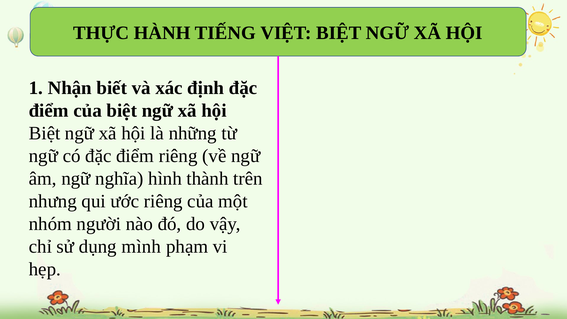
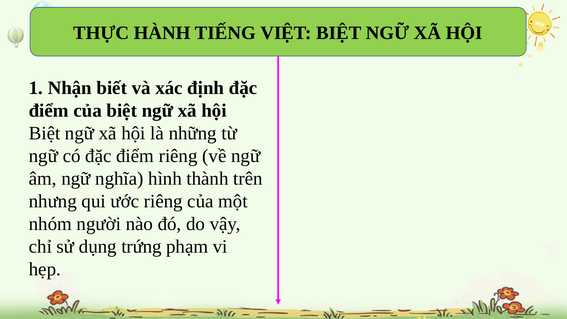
mình: mình -> trứng
